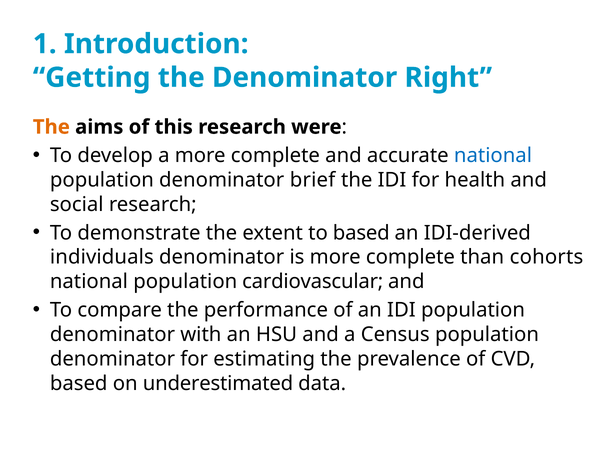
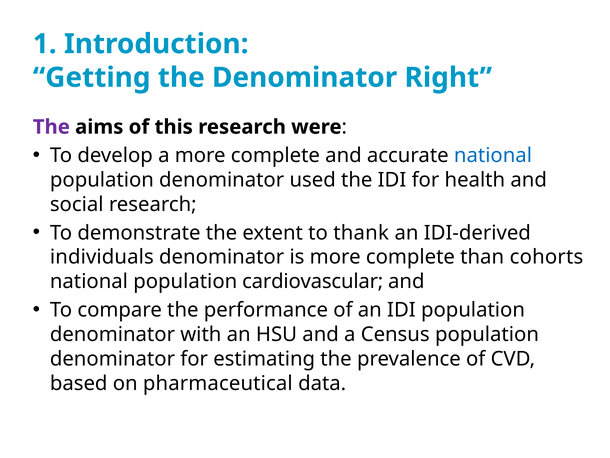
The at (51, 127) colour: orange -> purple
brief: brief -> used
to based: based -> thank
underestimated: underestimated -> pharmaceutical
